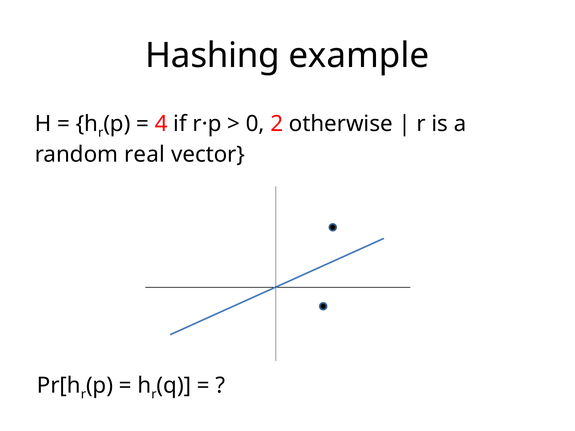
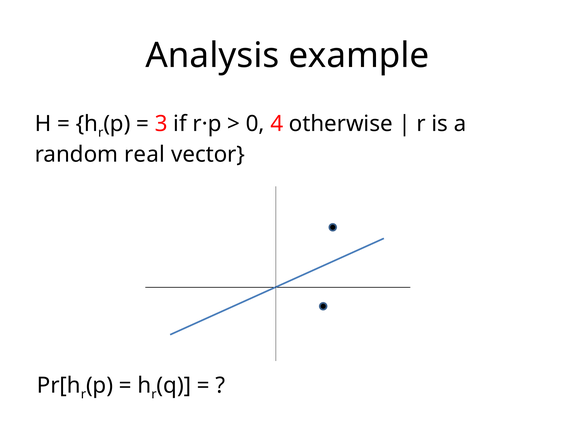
Hashing: Hashing -> Analysis
4: 4 -> 3
2: 2 -> 4
